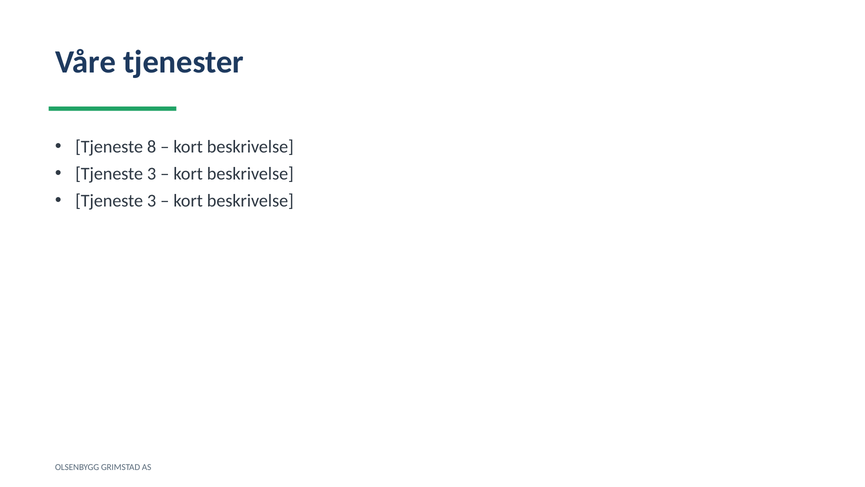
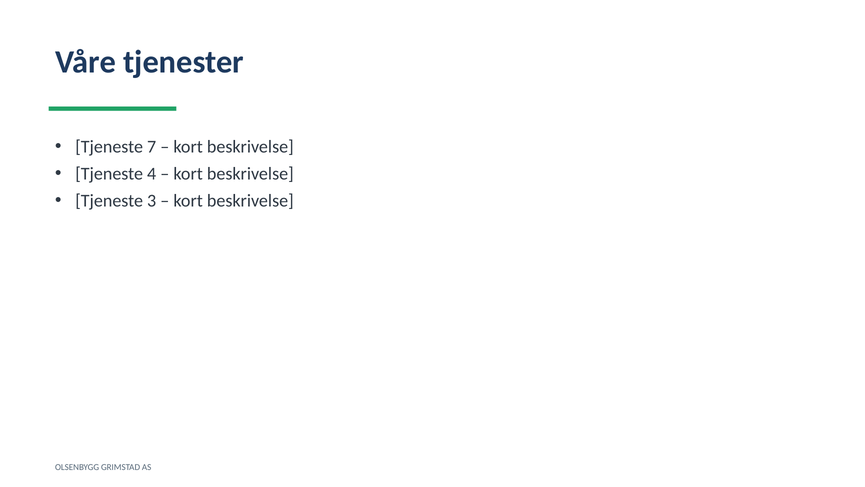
8: 8 -> 7
3 at (152, 174): 3 -> 4
